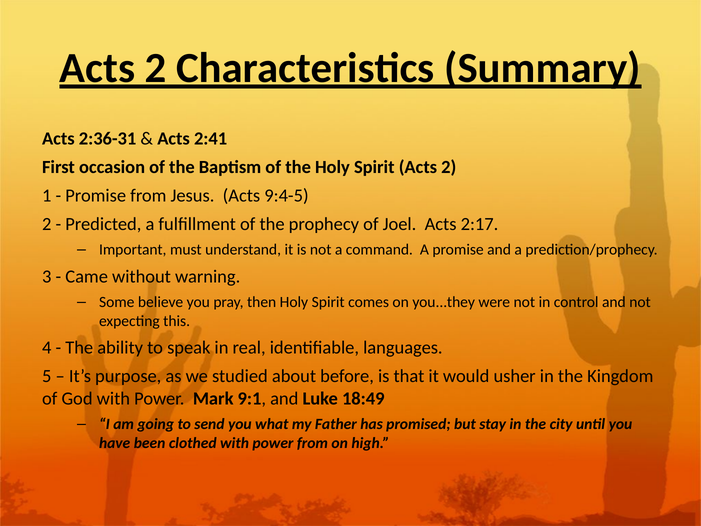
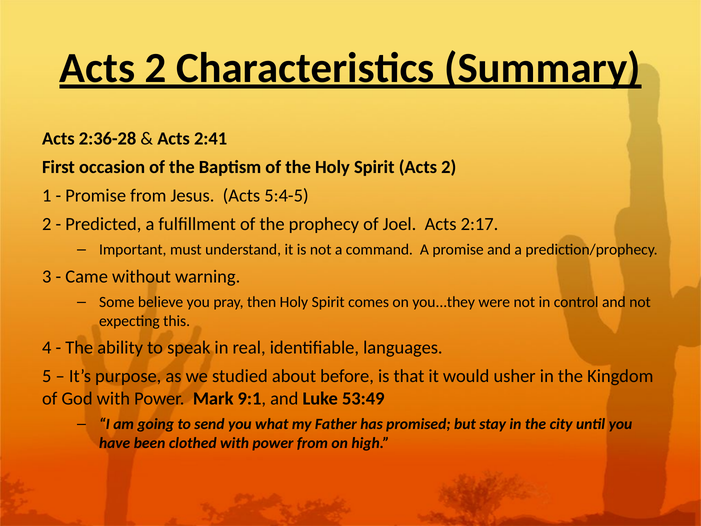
2:36-31: 2:36-31 -> 2:36-28
9:4-5: 9:4-5 -> 5:4-5
18:49: 18:49 -> 53:49
